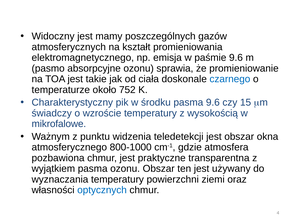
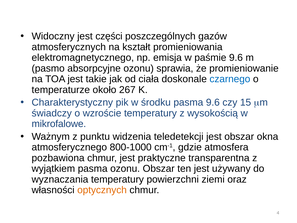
mamy: mamy -> części
752: 752 -> 267
optycznych colour: blue -> orange
